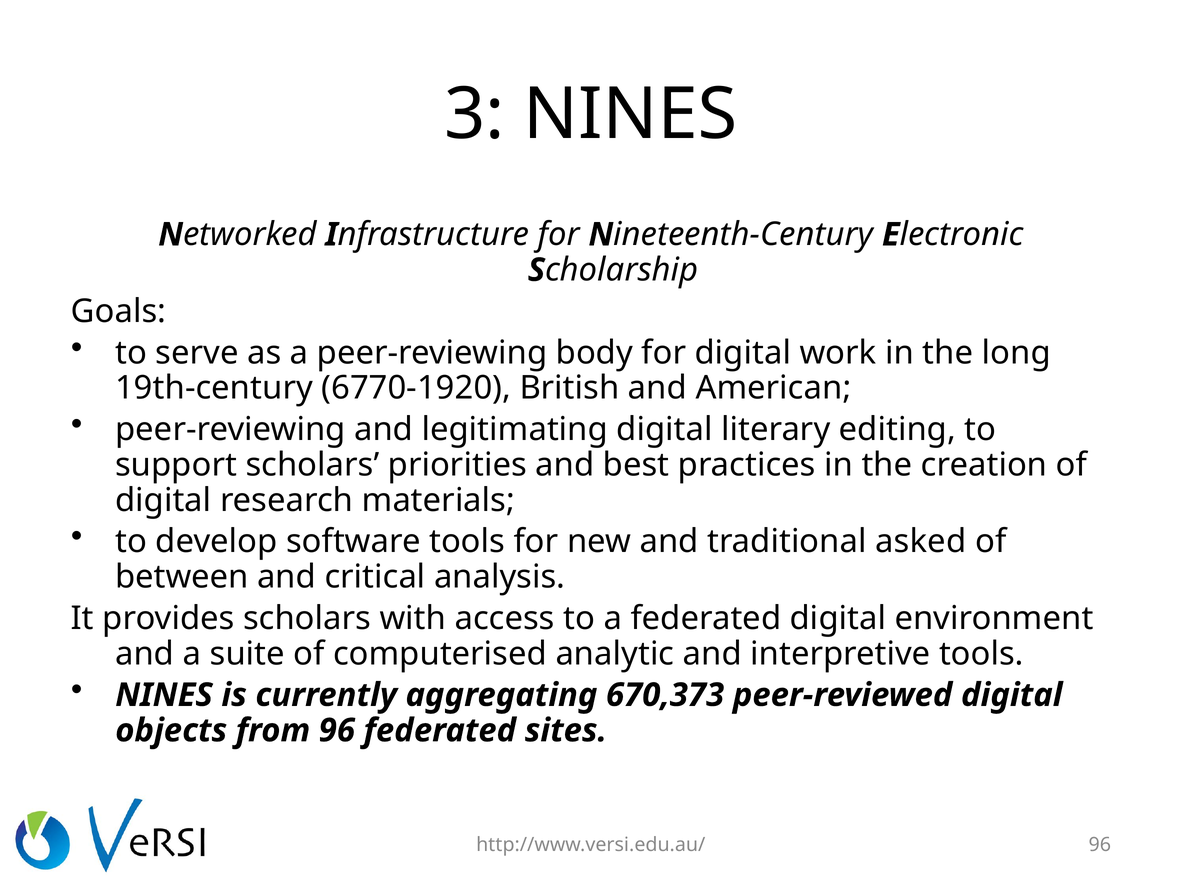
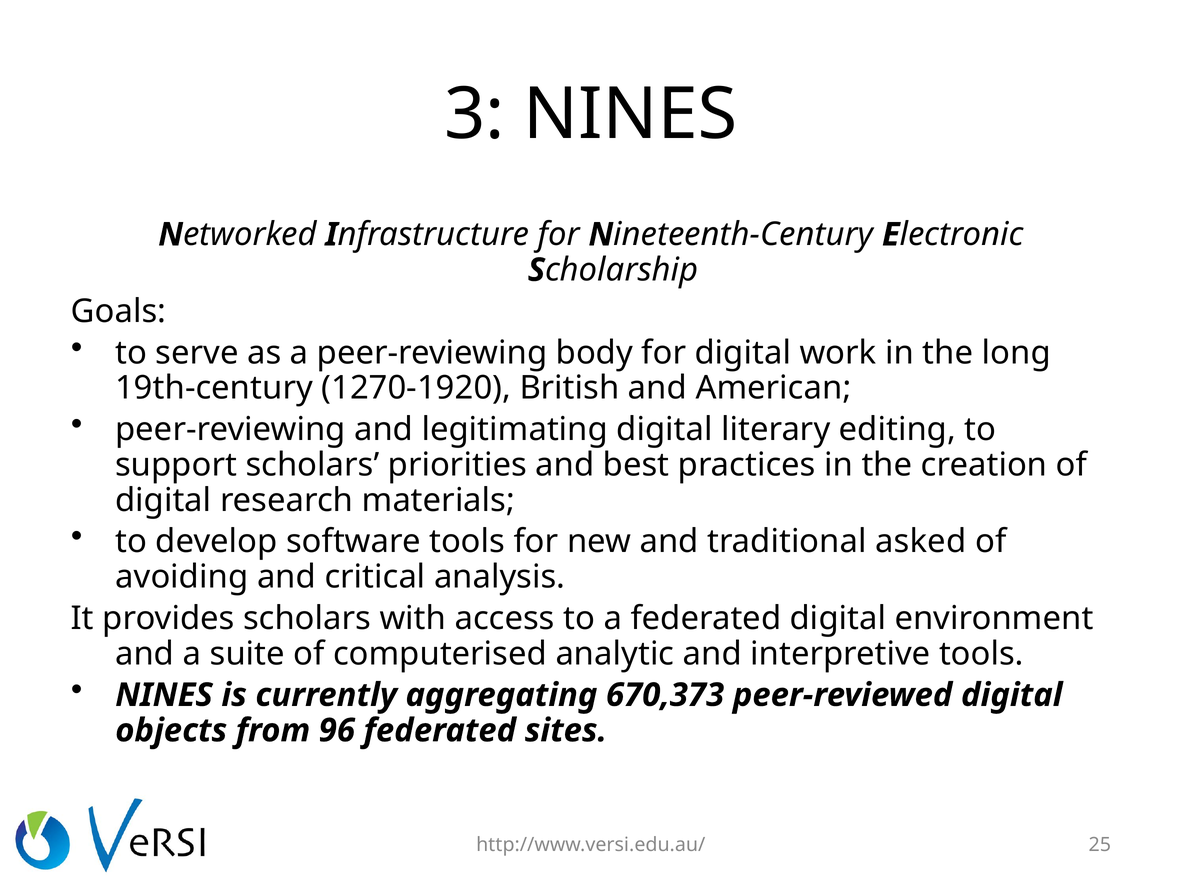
6770-1920: 6770-1920 -> 1270-1920
between: between -> avoiding
http://www.versi.edu.au/ 96: 96 -> 25
